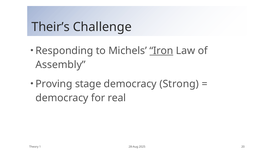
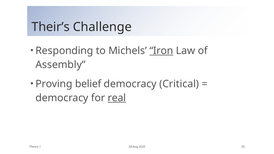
stage: stage -> belief
Strong: Strong -> Critical
real underline: none -> present
